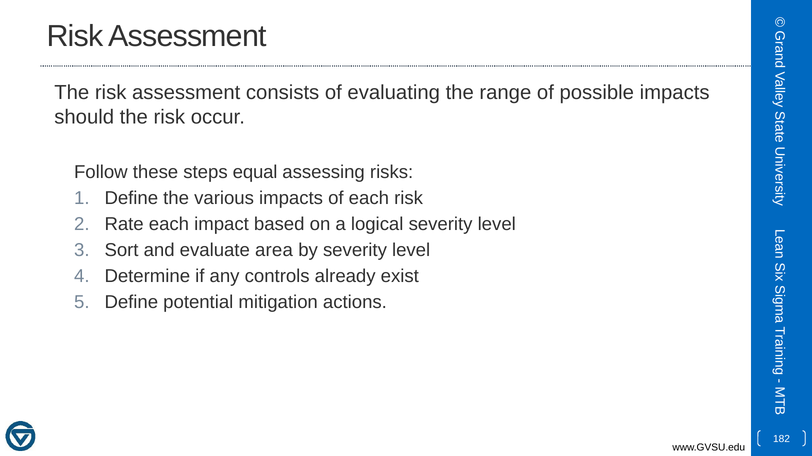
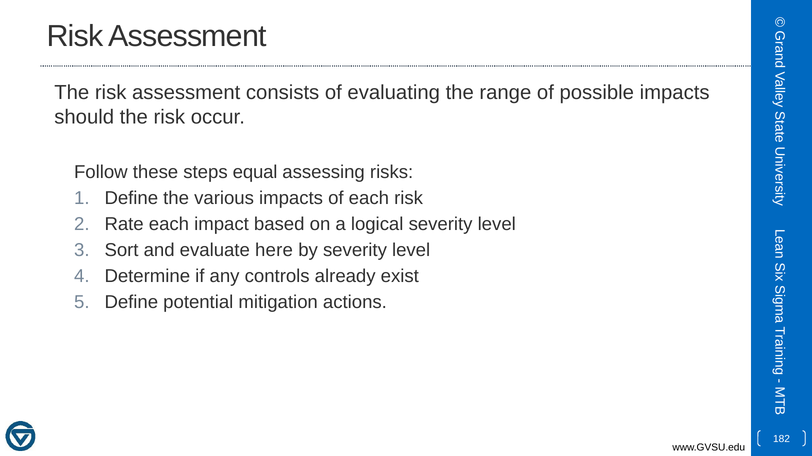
area: area -> here
